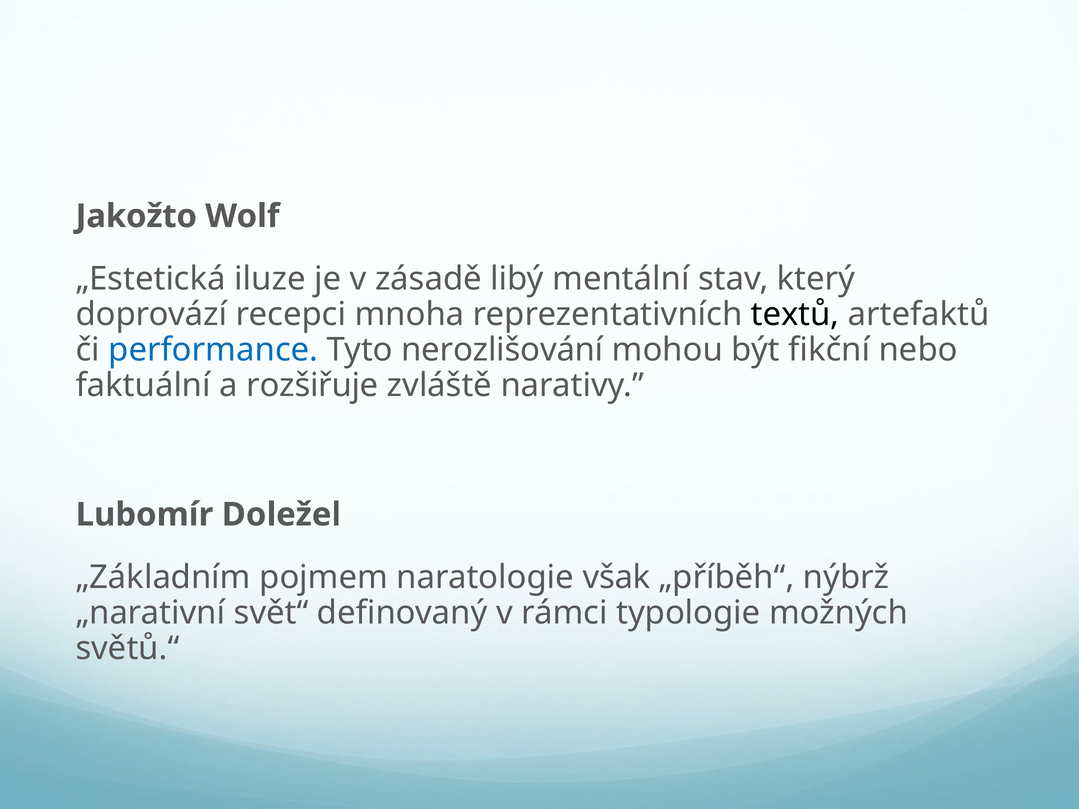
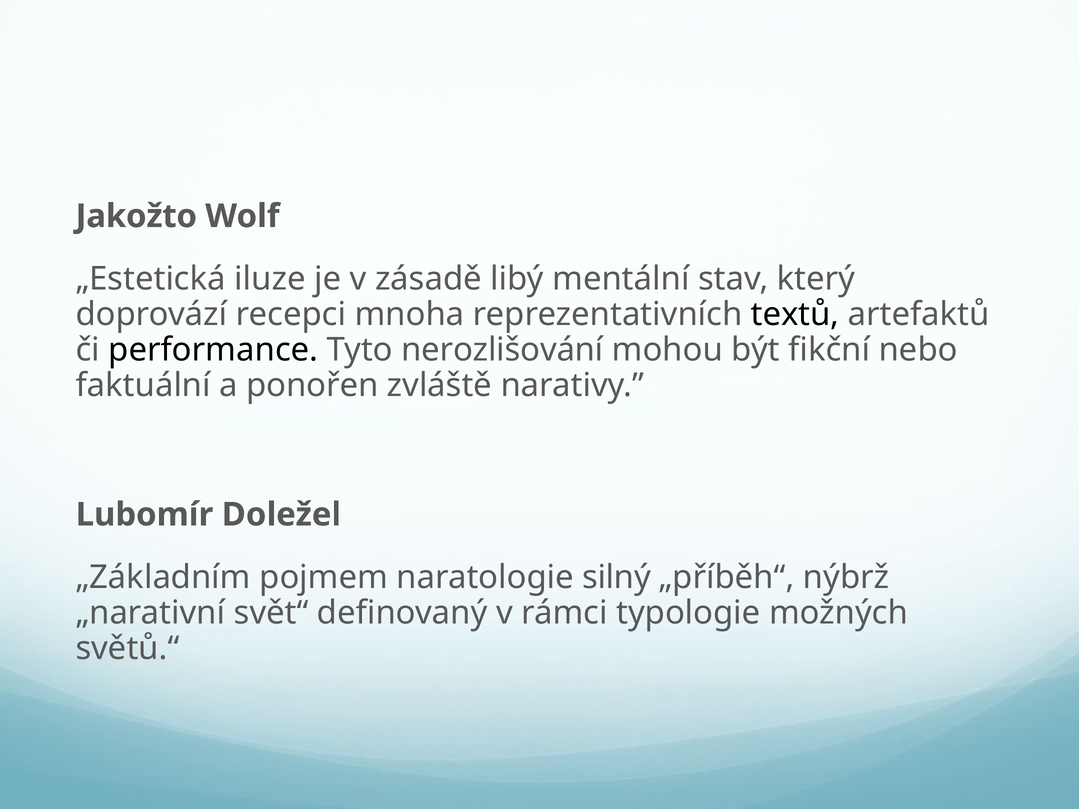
performance colour: blue -> black
rozšiřuje: rozšiřuje -> ponořen
však: však -> silný
